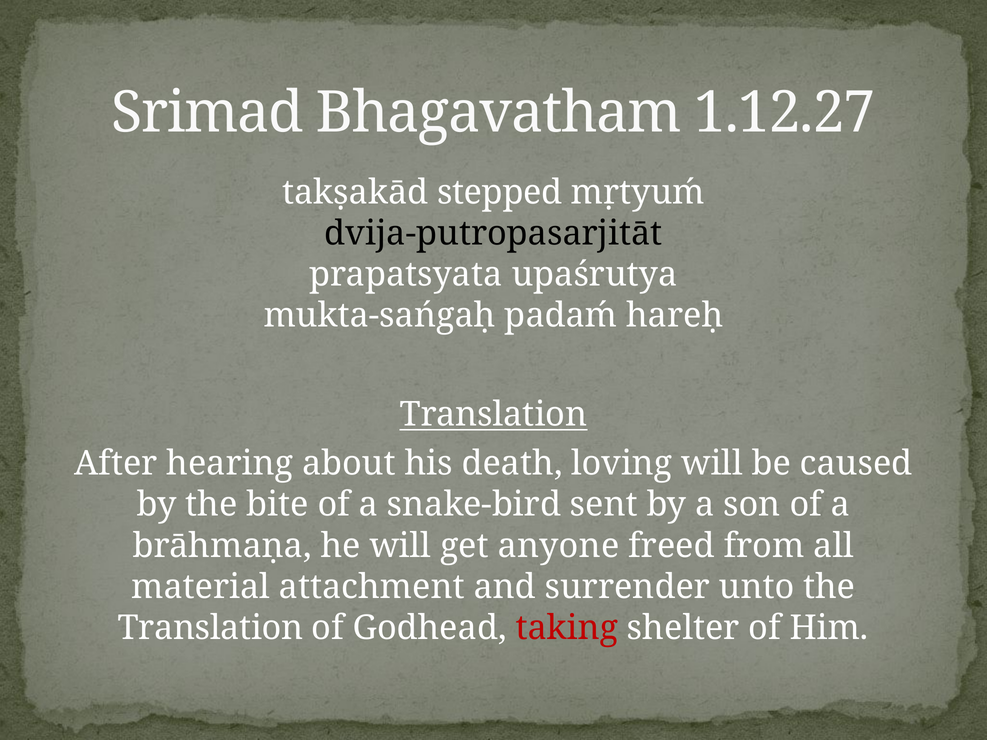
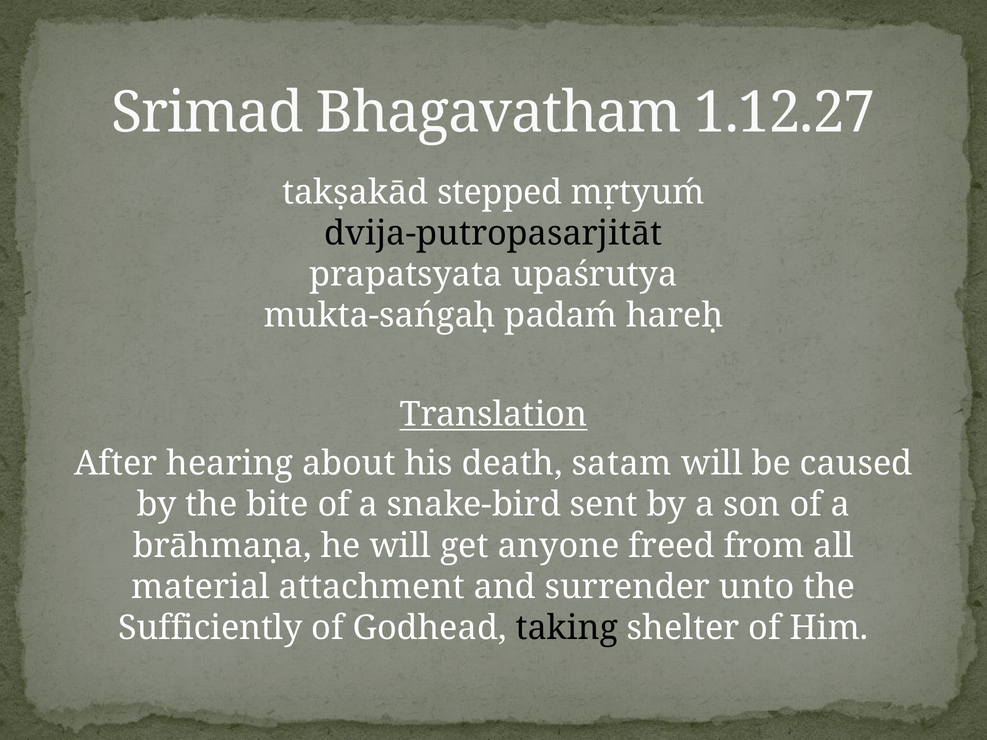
loving: loving -> satam
Translation at (210, 628): Translation -> Sufficiently
taking colour: red -> black
